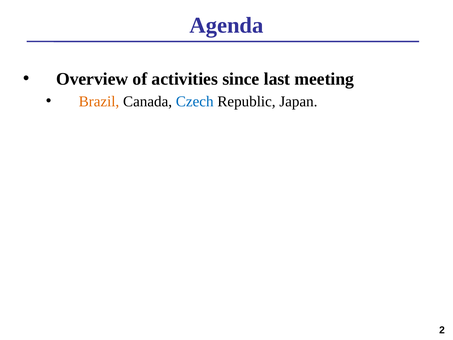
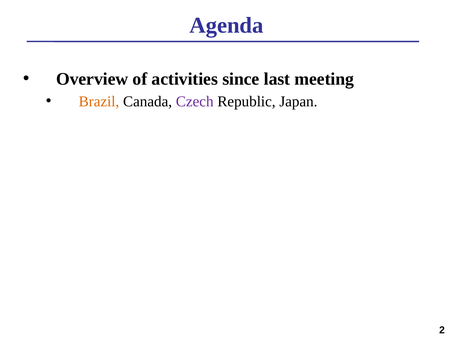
Czech colour: blue -> purple
